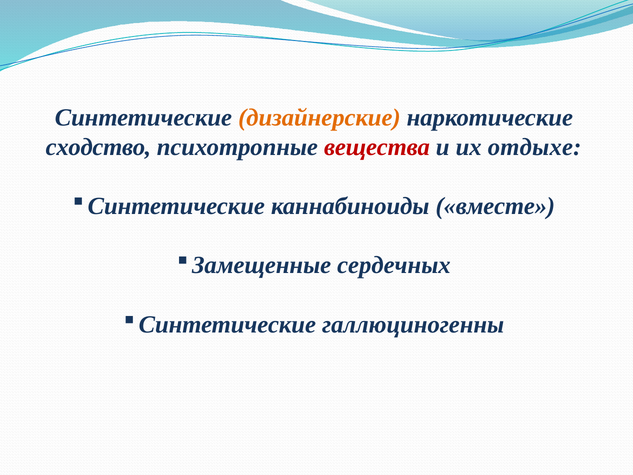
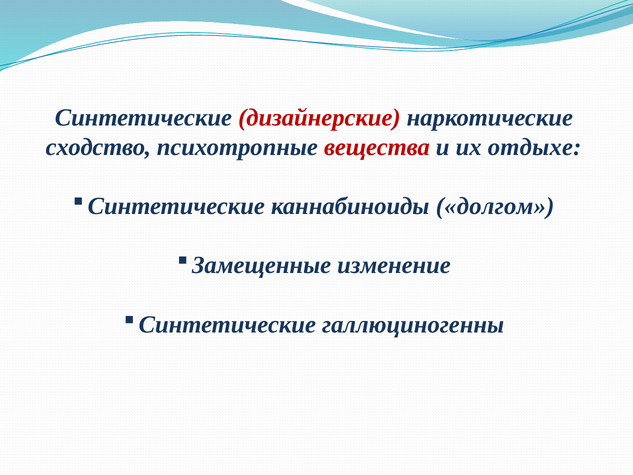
дизайнерские colour: orange -> red
вместе: вместе -> долгом
сердечных: сердечных -> изменение
